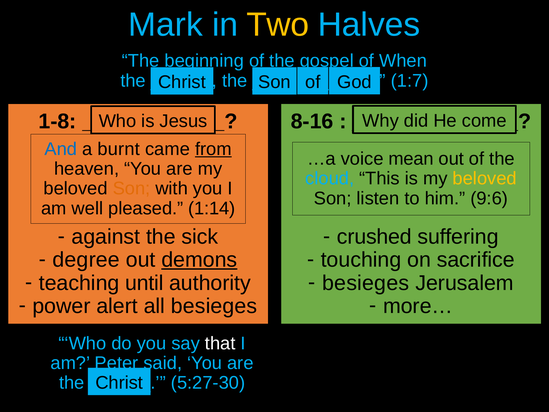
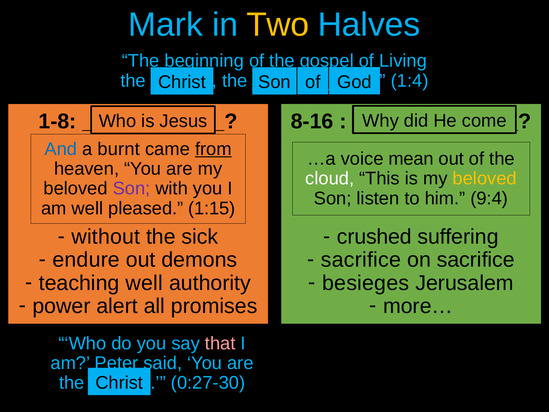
When: When -> Living
1:7: 1:7 -> 1:4
cloud colour: light blue -> white
Son at (131, 188) colour: orange -> purple
9:6: 9:6 -> 9:4
1:14: 1:14 -> 1:15
against: against -> without
touching at (361, 260): touching -> sacrifice
degree: degree -> endure
demons underline: present -> none
teaching until: until -> well
all besieges: besieges -> promises
that colour: white -> pink
5:27-30: 5:27-30 -> 0:27-30
